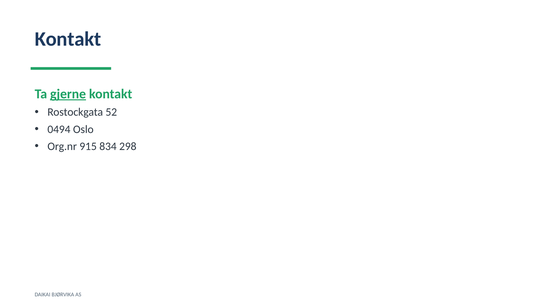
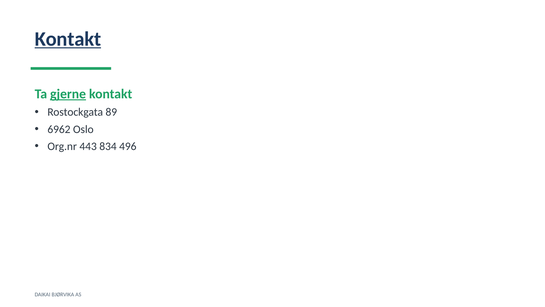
Kontakt at (68, 39) underline: none -> present
52: 52 -> 89
0494: 0494 -> 6962
915: 915 -> 443
298: 298 -> 496
